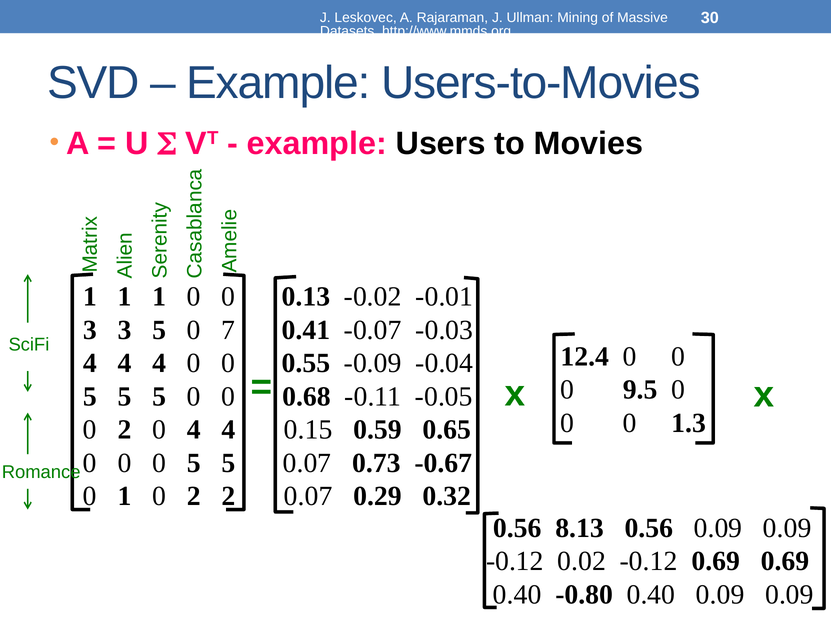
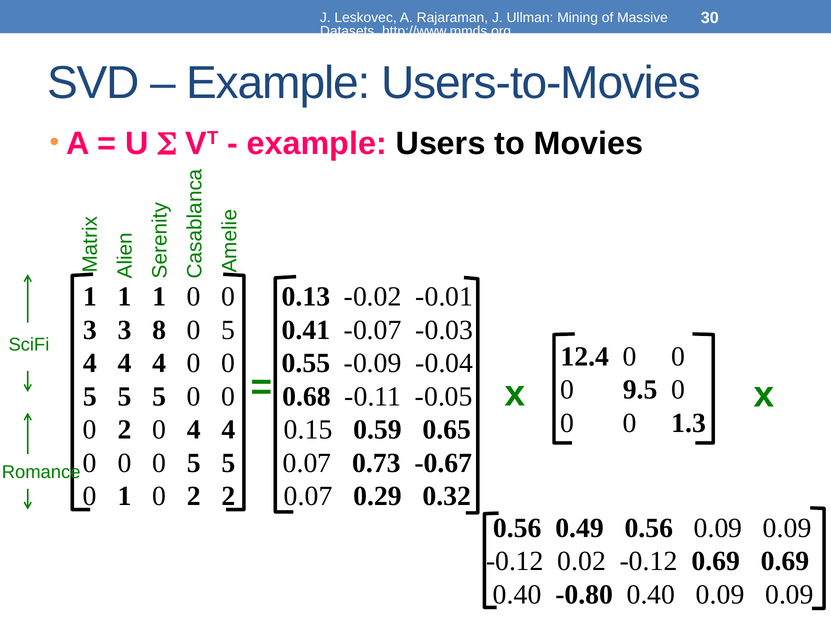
3 5: 5 -> 8
7 at (228, 330): 7 -> 5
8.13: 8.13 -> 0.49
